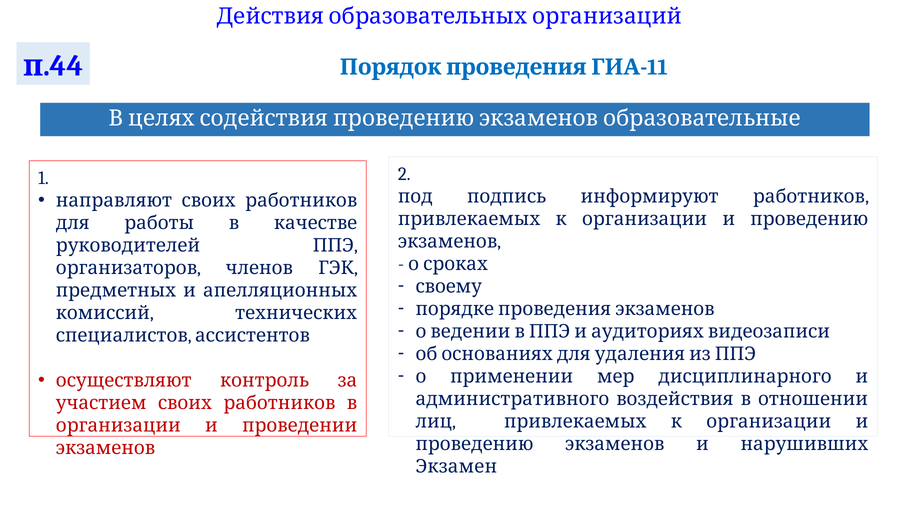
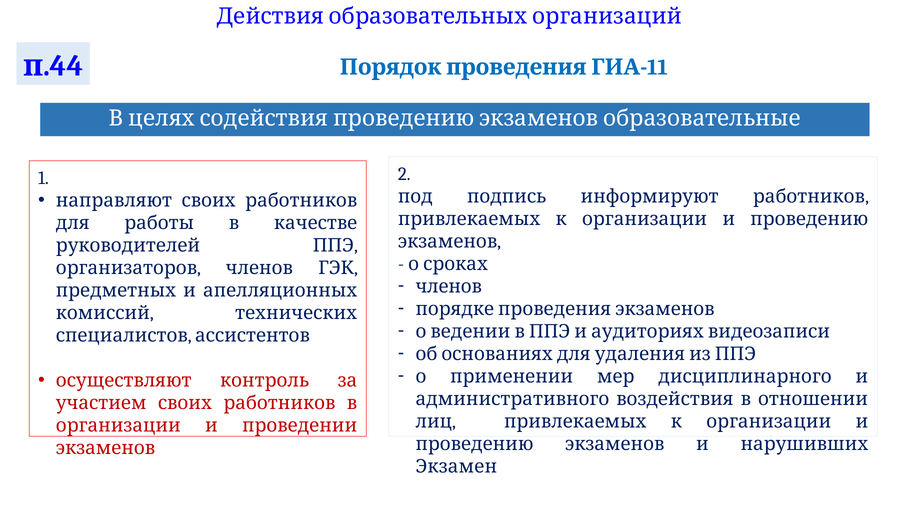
своему at (449, 286): своему -> членов
